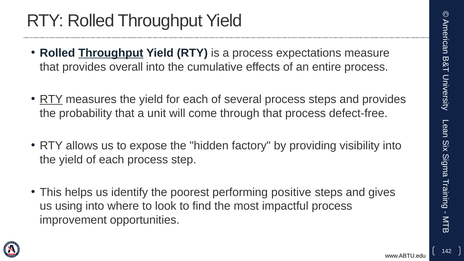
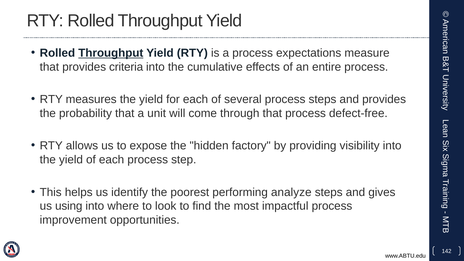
overall: overall -> criteria
RTY at (51, 99) underline: present -> none
positive: positive -> analyze
